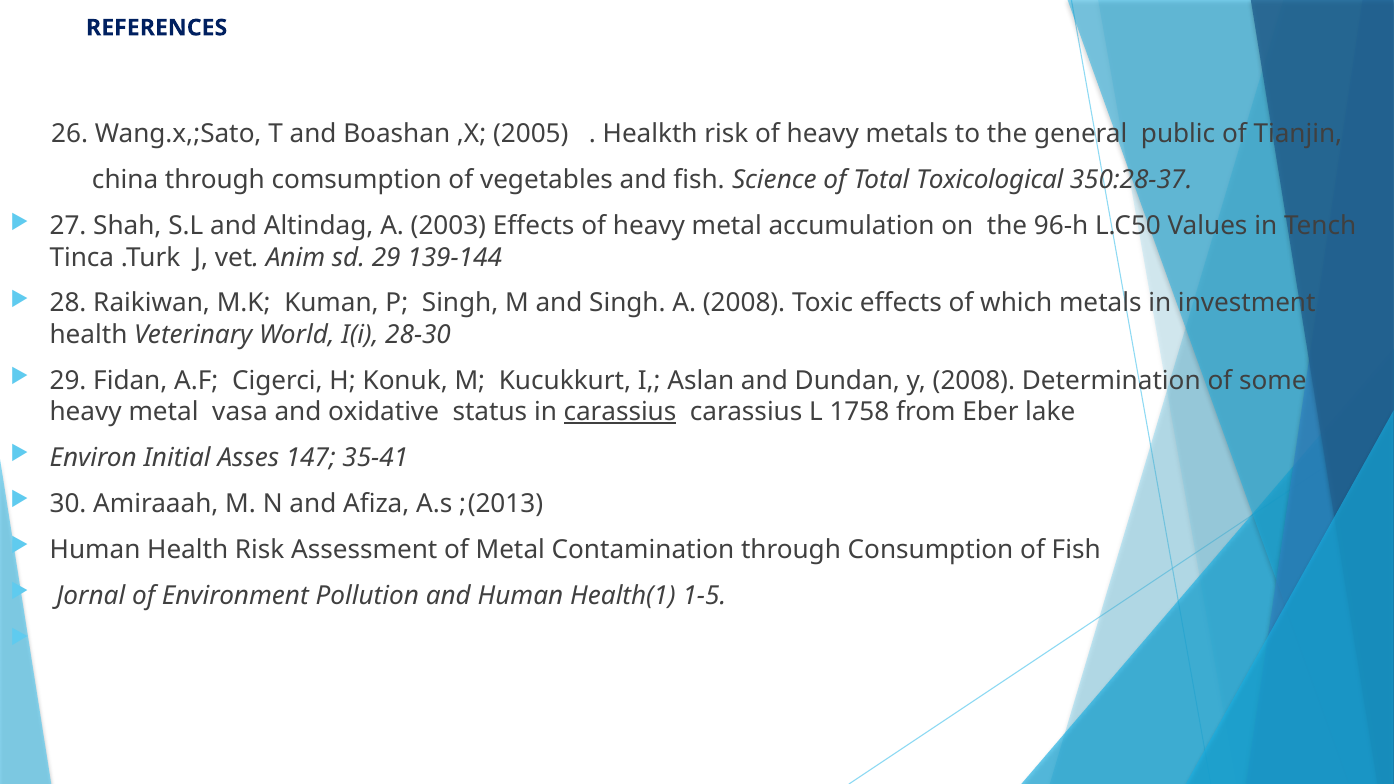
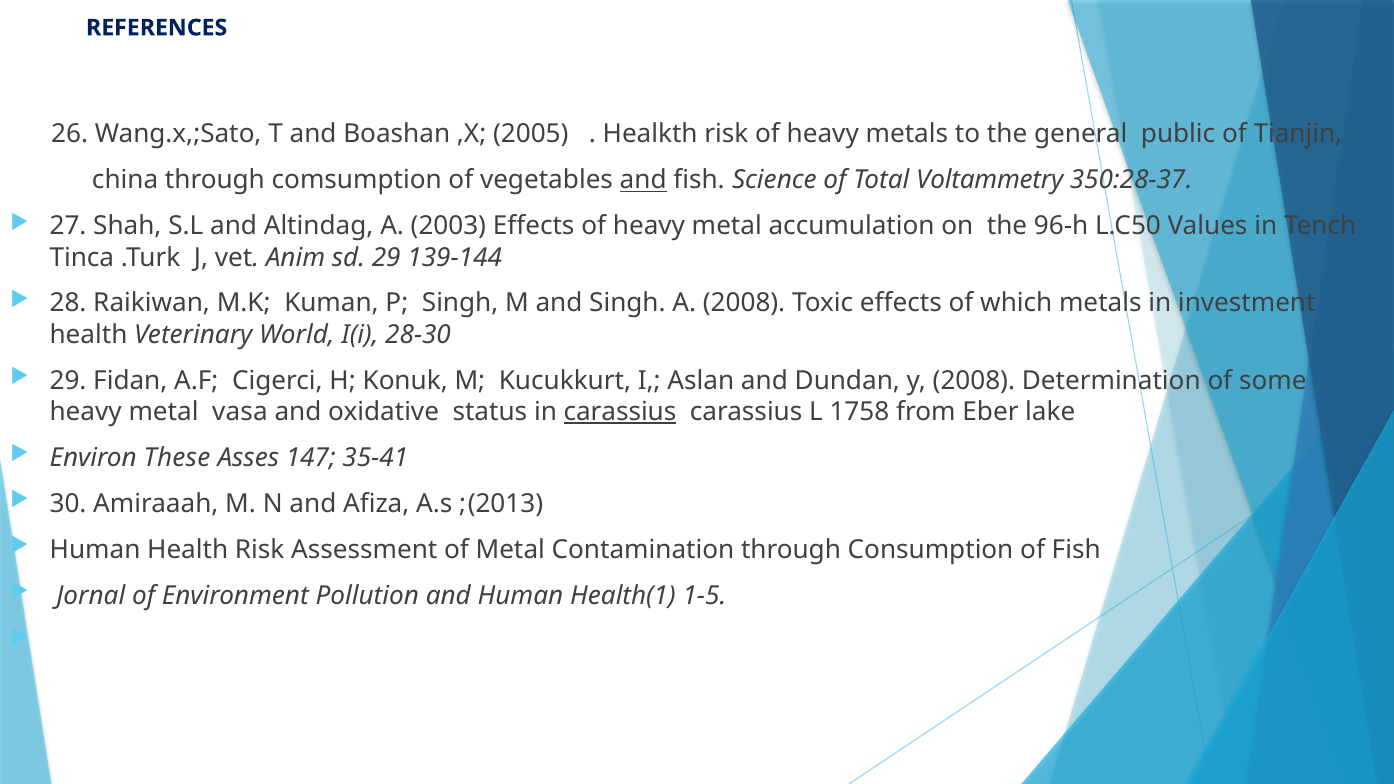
and at (643, 180) underline: none -> present
Toxicological: Toxicological -> Voltammetry
Initial: Initial -> These
